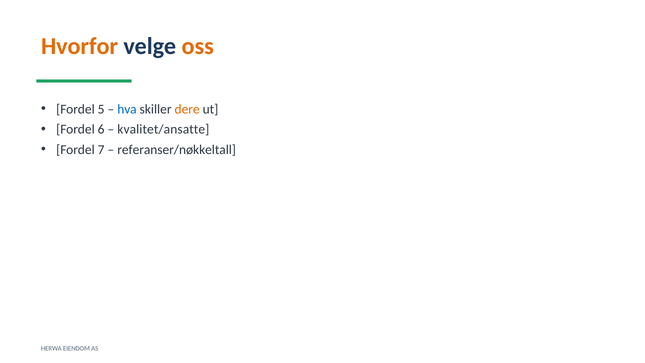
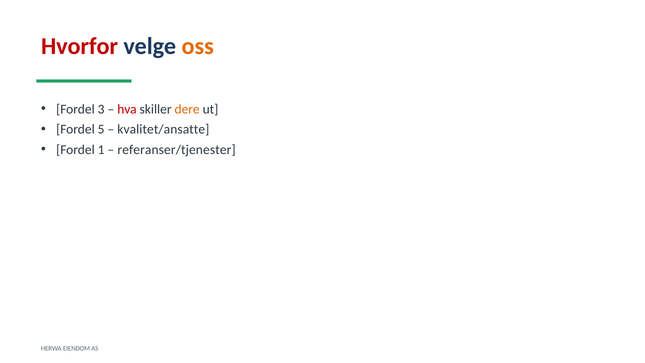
Hvorfor colour: orange -> red
5: 5 -> 3
hva colour: blue -> red
6: 6 -> 5
7: 7 -> 1
referanser/nøkkeltall: referanser/nøkkeltall -> referanser/tjenester
